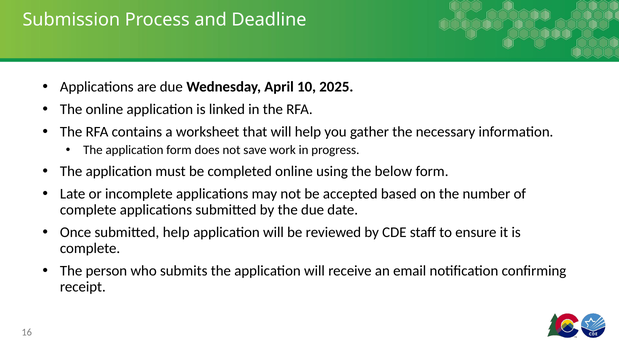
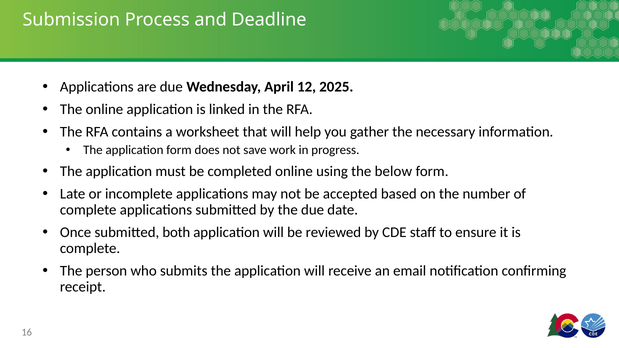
10: 10 -> 12
submitted help: help -> both
